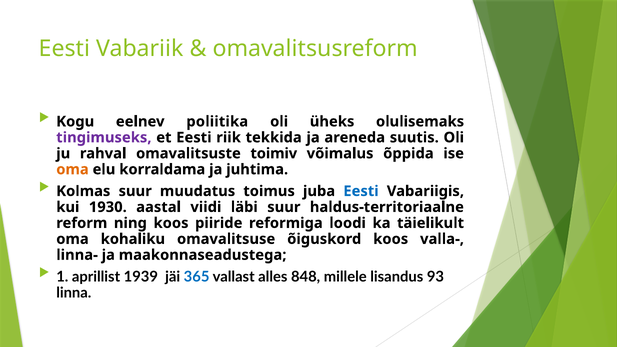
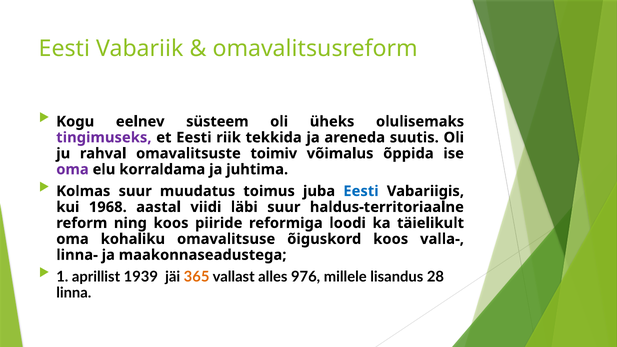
poliitika: poliitika -> süsteem
oma at (73, 169) colour: orange -> purple
1930: 1930 -> 1968
365 colour: blue -> orange
848: 848 -> 976
93: 93 -> 28
